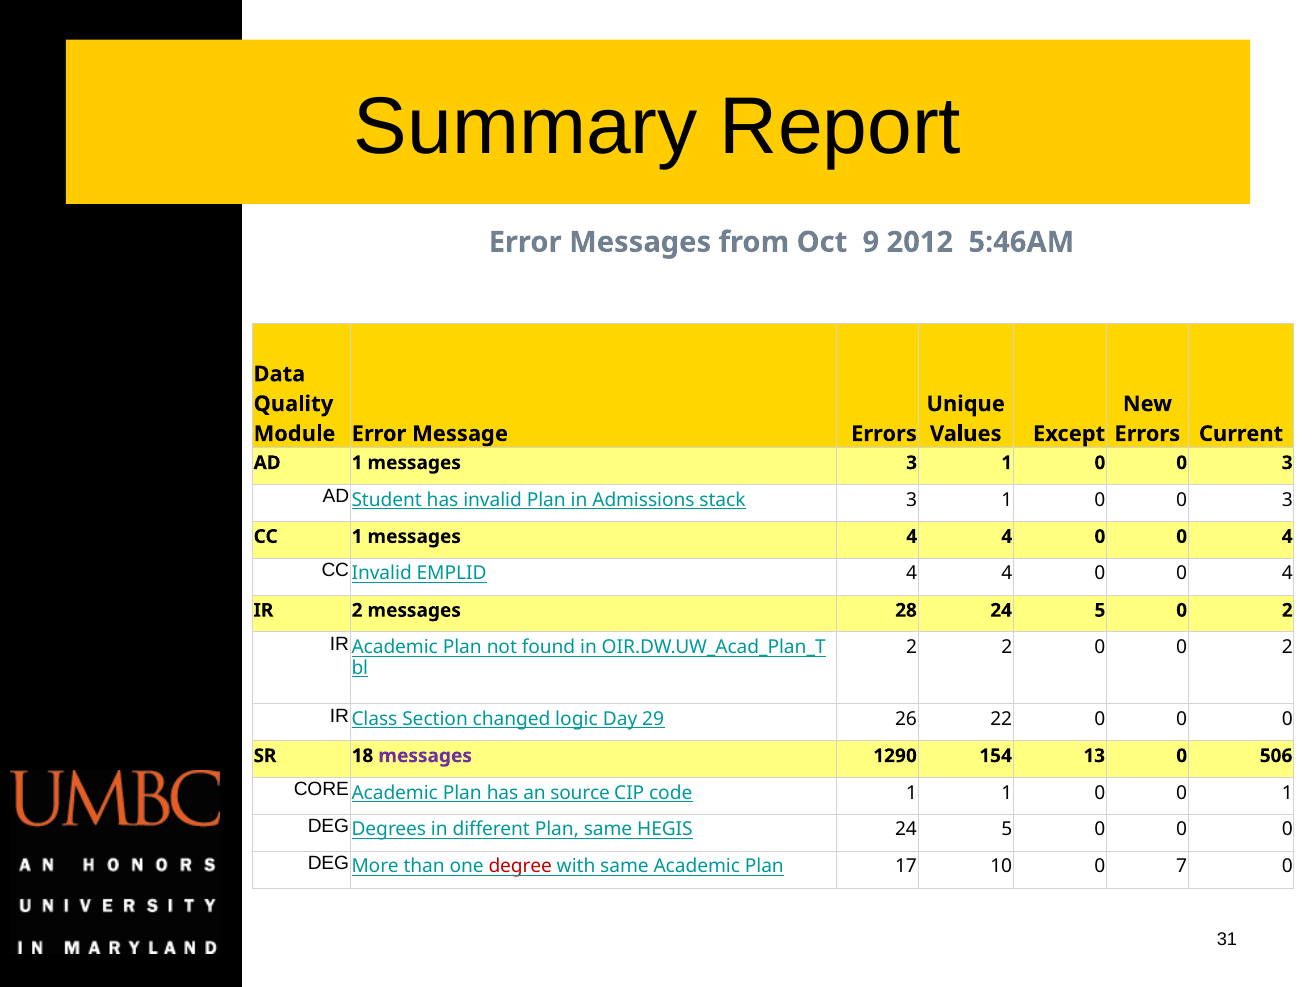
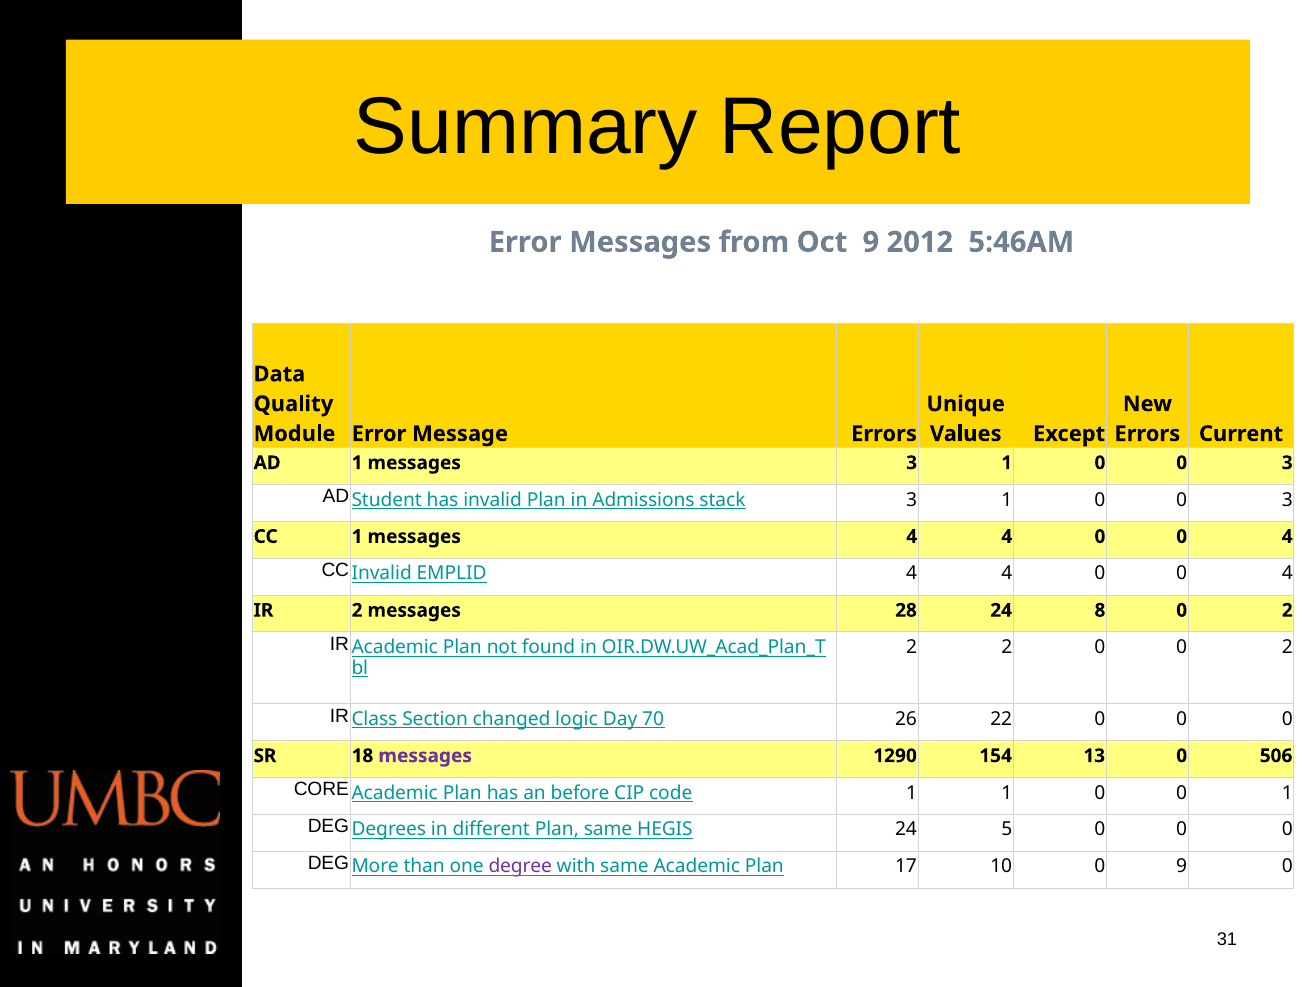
28 24 5: 5 -> 8
29: 29 -> 70
source: source -> before
degree colour: red -> purple
0 7: 7 -> 9
